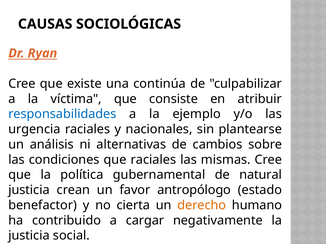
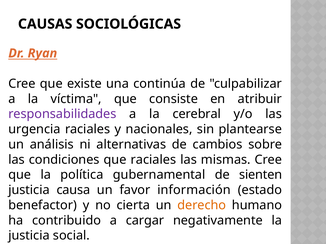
responsabilidades colour: blue -> purple
ejemplo: ejemplo -> cerebral
natural: natural -> sienten
crean: crean -> causa
antropólogo: antropólogo -> información
